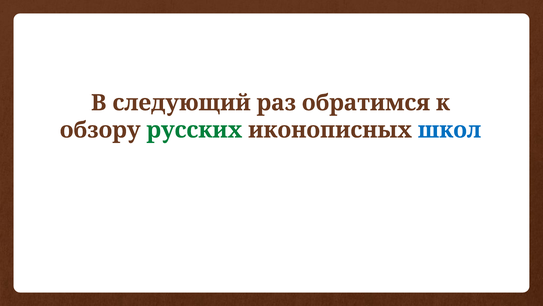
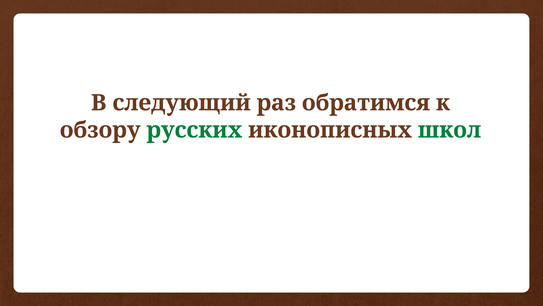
школ colour: blue -> green
